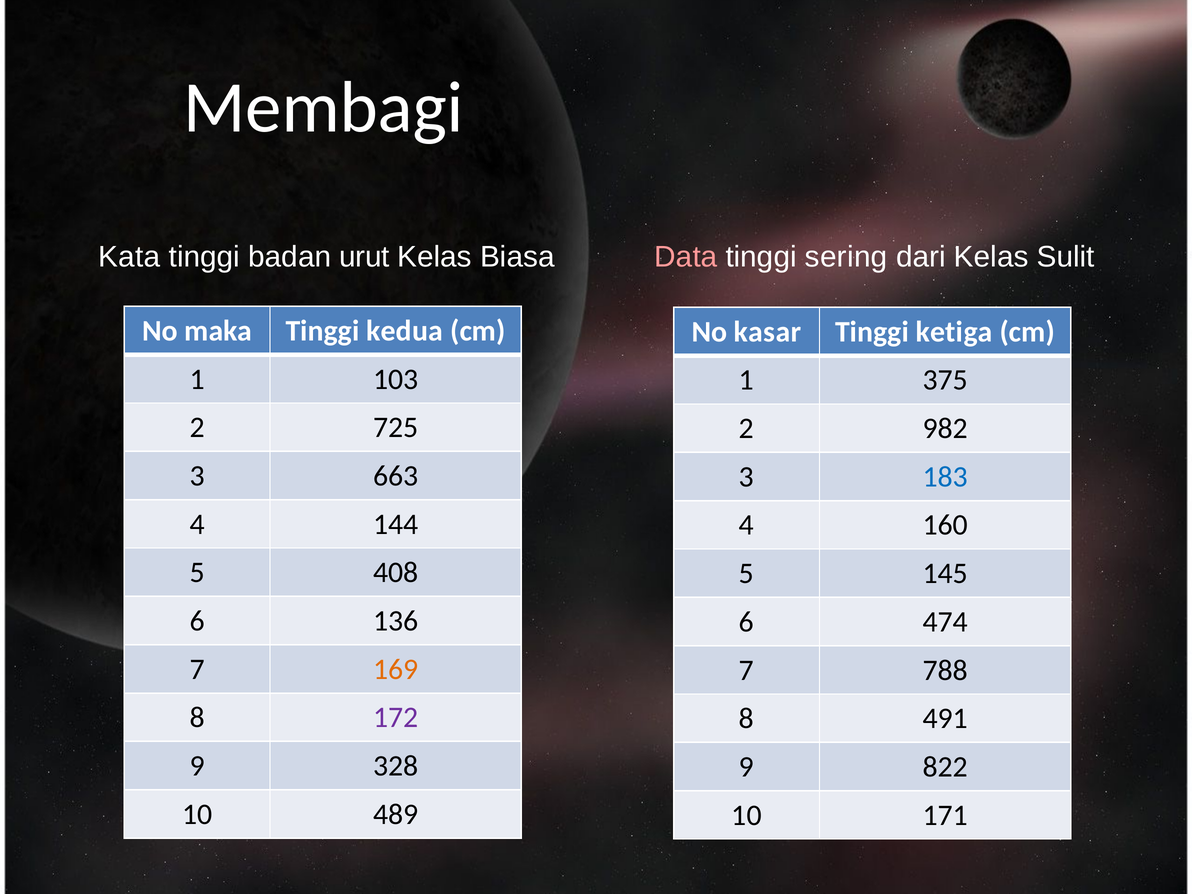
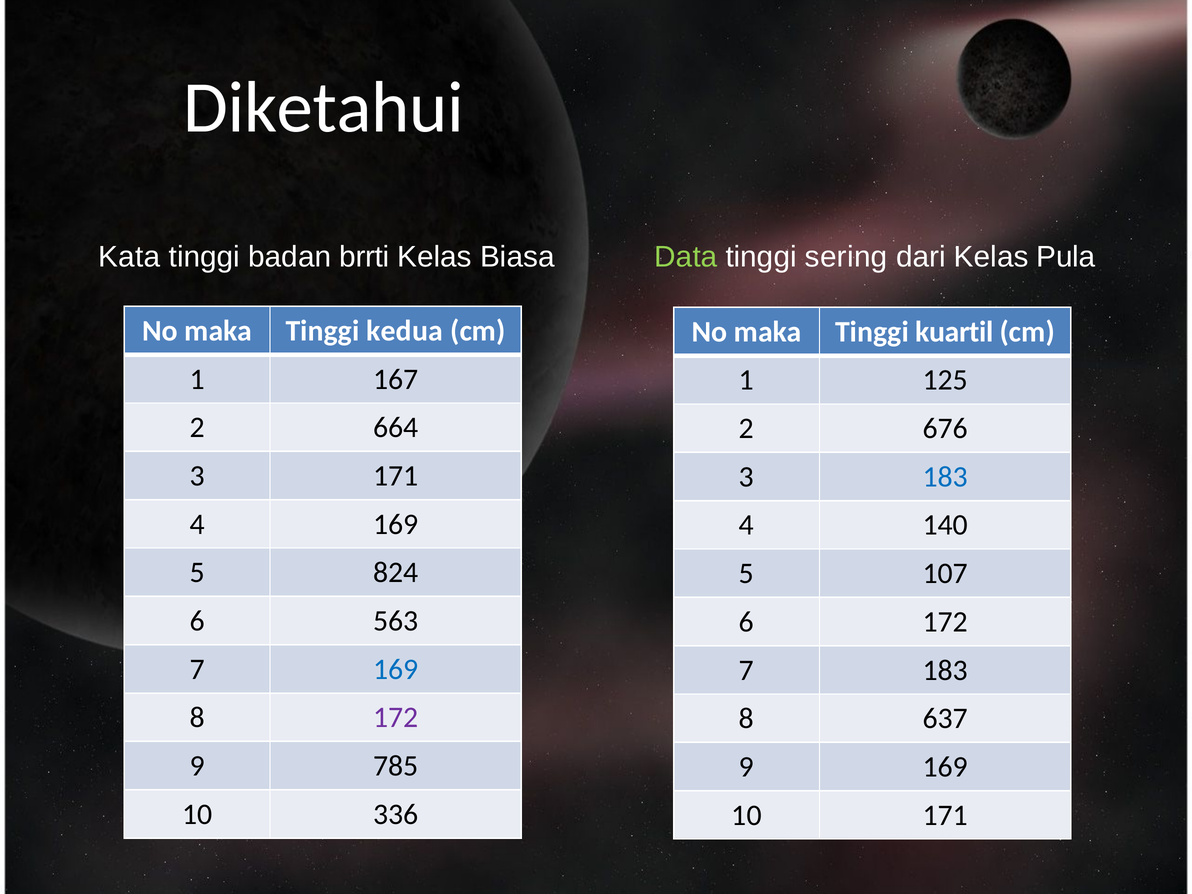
Membagi: Membagi -> Diketahui
urut: urut -> brrti
Data colour: pink -> light green
Sulit: Sulit -> Pula
kasar at (768, 332): kasar -> maka
ketiga: ketiga -> kuartil
103: 103 -> 167
375: 375 -> 125
725: 725 -> 664
982: 982 -> 676
3 663: 663 -> 171
4 144: 144 -> 169
160: 160 -> 140
408: 408 -> 824
145: 145 -> 107
136: 136 -> 563
6 474: 474 -> 172
169 at (396, 669) colour: orange -> blue
7 788: 788 -> 183
491: 491 -> 637
328: 328 -> 785
9 822: 822 -> 169
489: 489 -> 336
